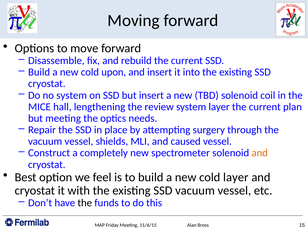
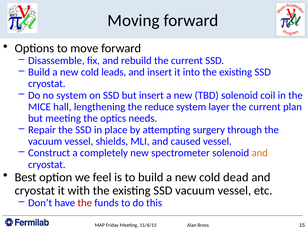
upon: upon -> leads
review: review -> reduce
cold layer: layer -> dead
the at (85, 203) colour: black -> red
